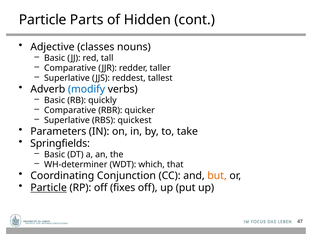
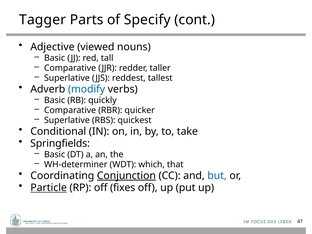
Particle at (43, 20): Particle -> Tagger
Hidden: Hidden -> Specify
classes: classes -> viewed
Parameters: Parameters -> Conditional
Conjunction underline: none -> present
but colour: orange -> blue
